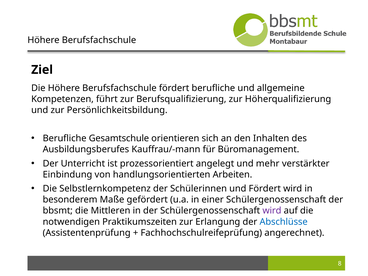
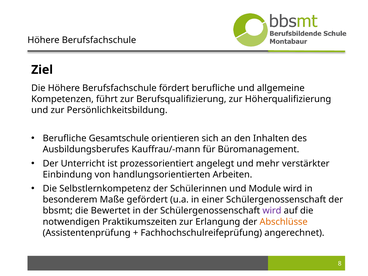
und Fördert: Fördert -> Module
Mittleren: Mittleren -> Bewertet
Abschlüsse colour: blue -> orange
